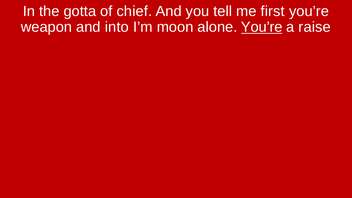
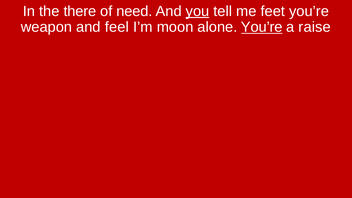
gotta: gotta -> there
chief: chief -> need
you underline: none -> present
first: first -> feet
into: into -> feel
